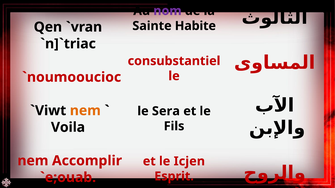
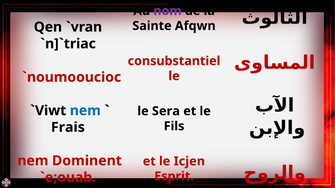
Habite: Habite -> Afqwn
nem at (85, 111) colour: orange -> blue
Voila: Voila -> Frais
Accomplir: Accomplir -> Dominent
